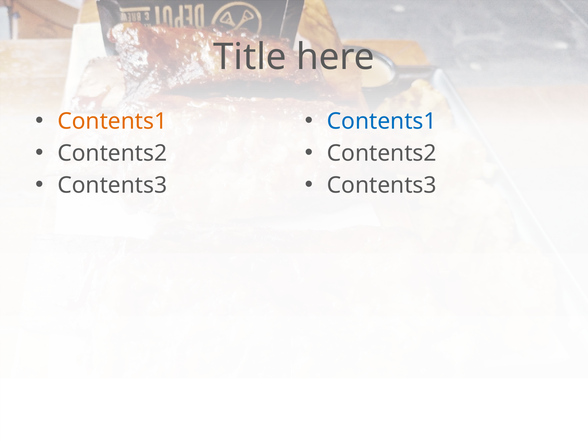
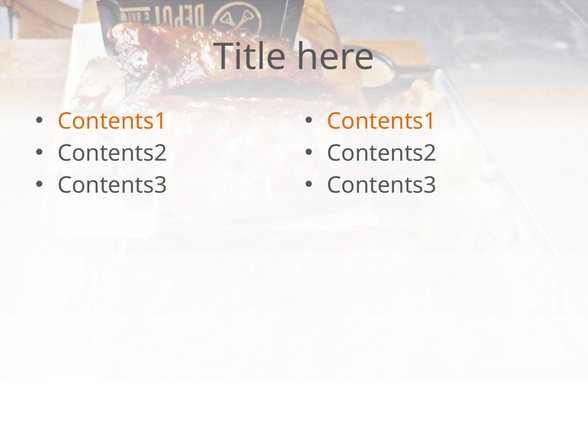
Contents1 at (382, 121) colour: blue -> orange
